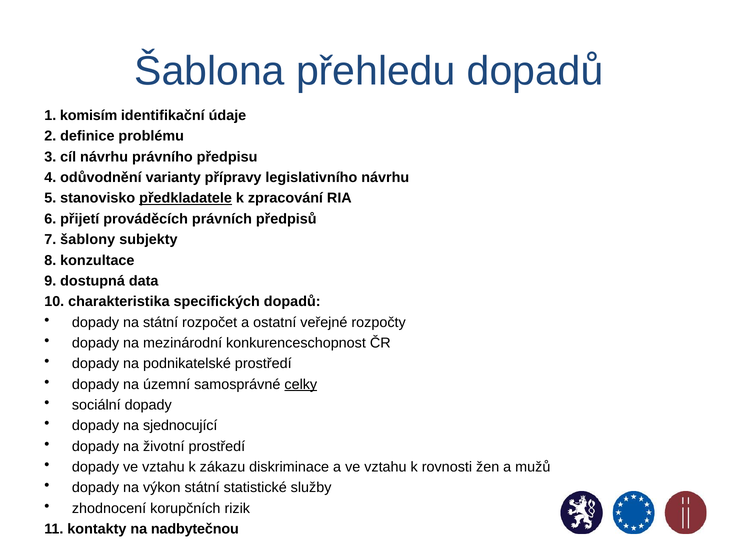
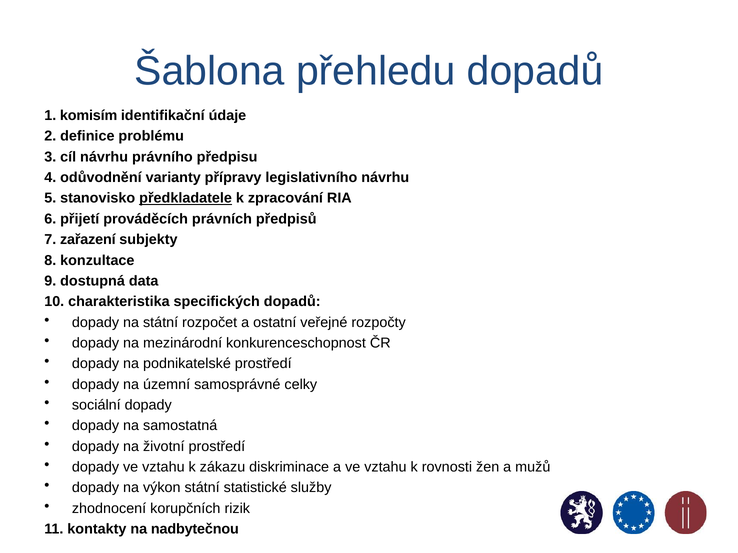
šablony: šablony -> zařazení
celky underline: present -> none
sjednocující: sjednocující -> samostatná
